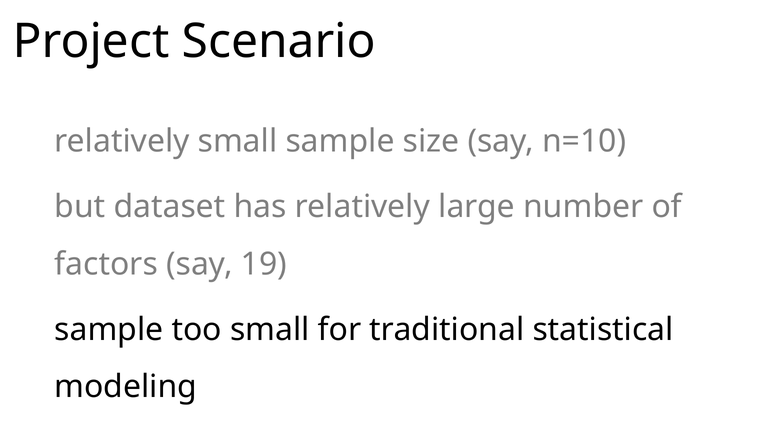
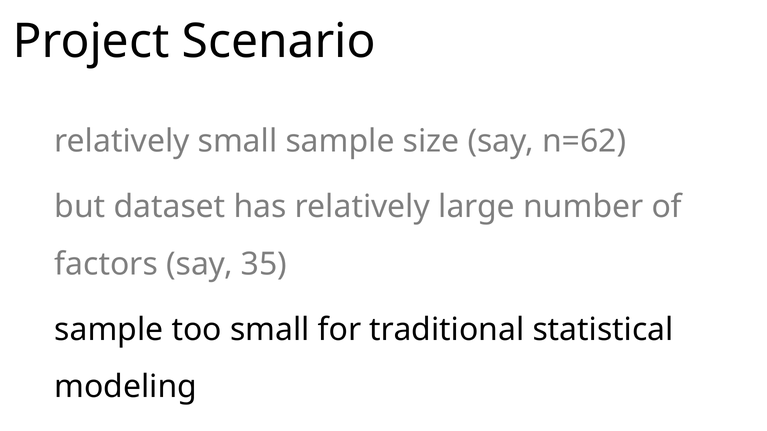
n=10: n=10 -> n=62
19: 19 -> 35
